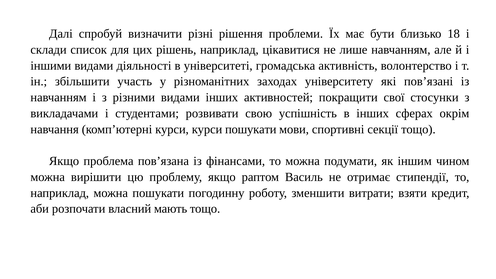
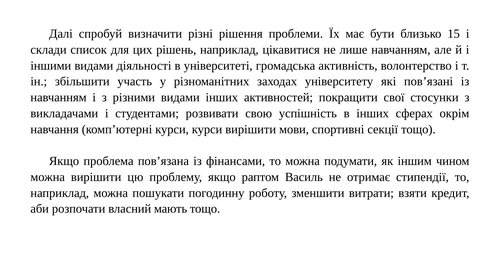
18: 18 -> 15
курси пошукати: пошукати -> вирішити
